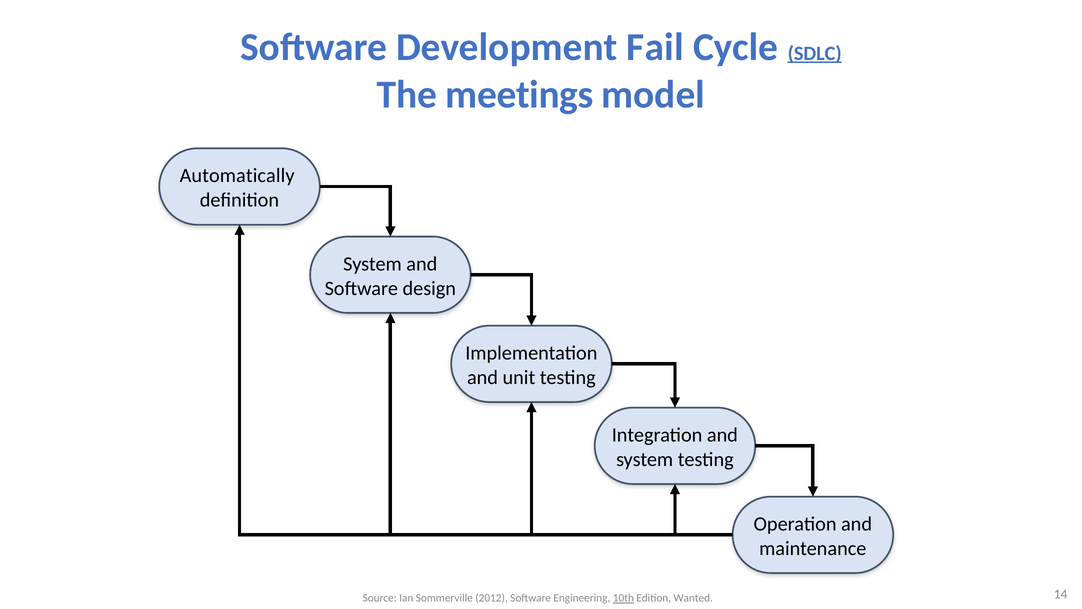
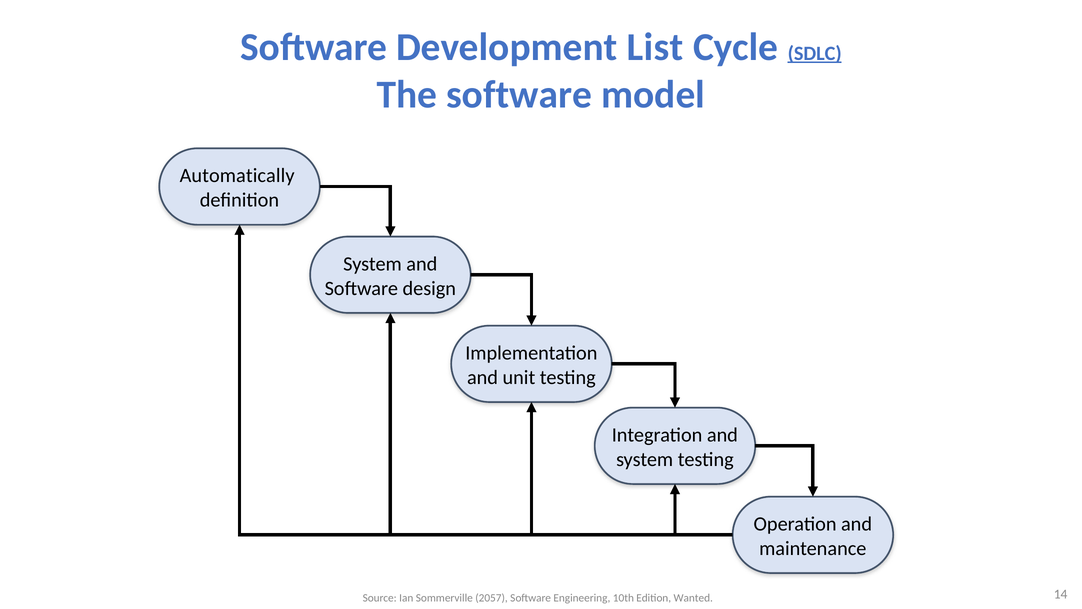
Fail: Fail -> List
The meetings: meetings -> software
2012: 2012 -> 2057
10th underline: present -> none
